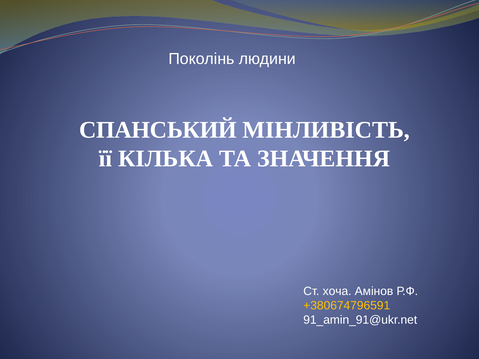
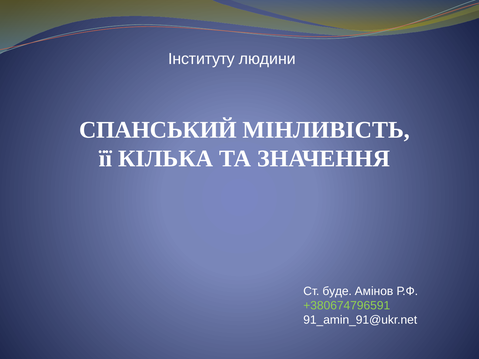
Поколінь: Поколінь -> Інституту
хоча: хоча -> буде
+380674796591 colour: yellow -> light green
